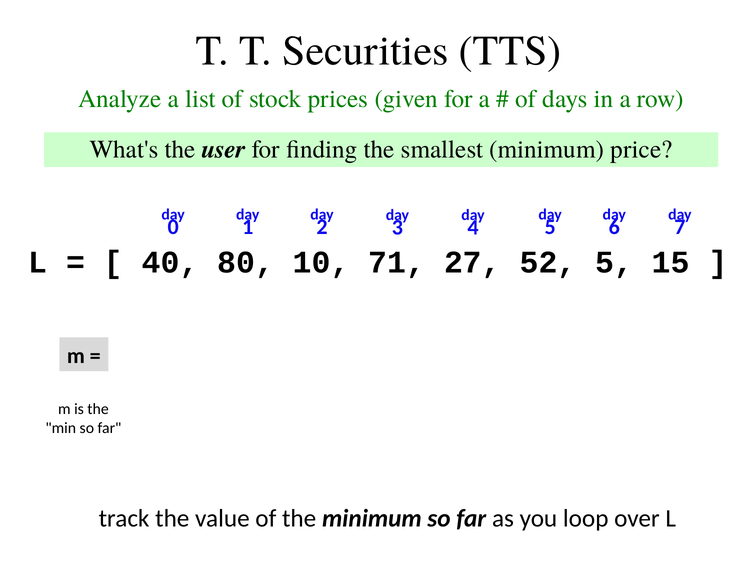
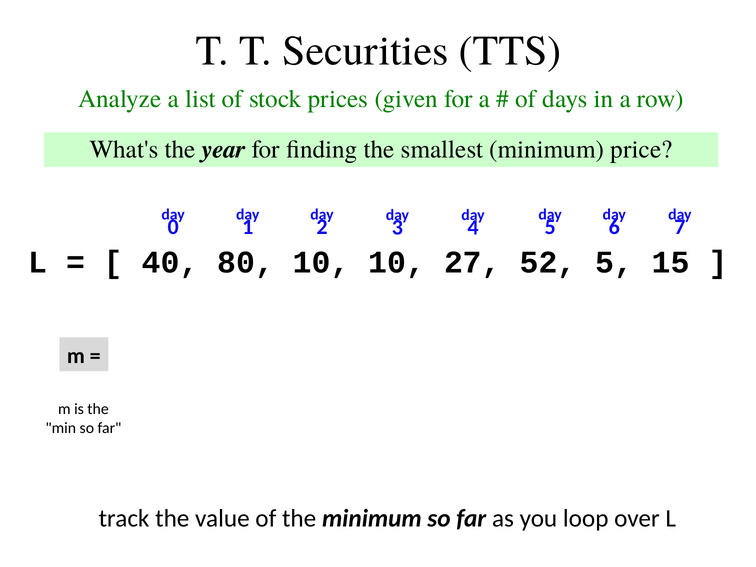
user: user -> year
10 71: 71 -> 10
